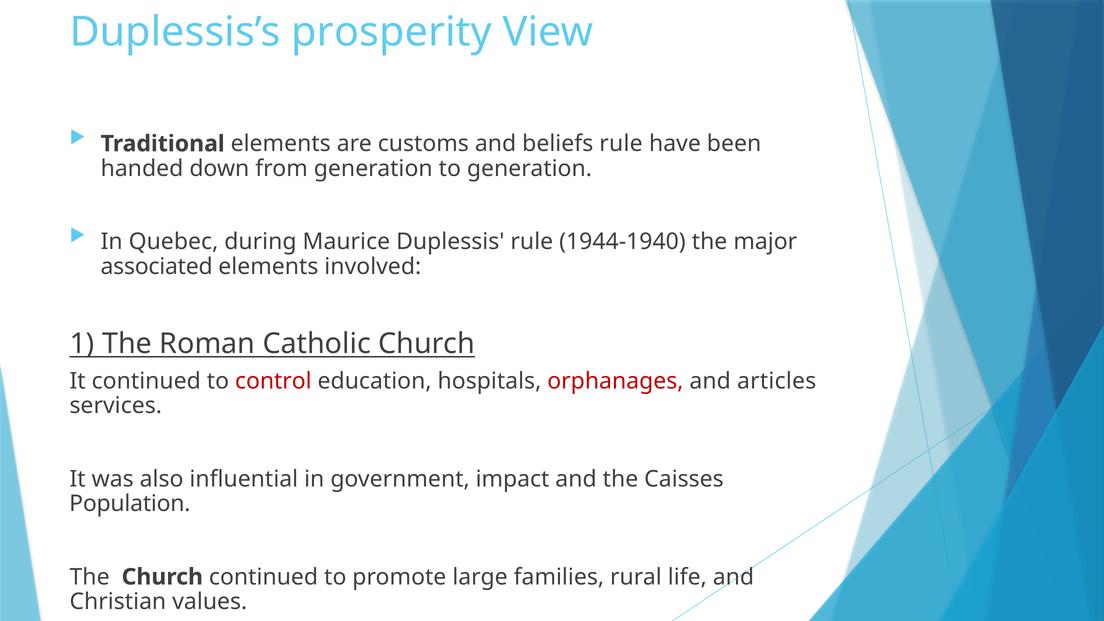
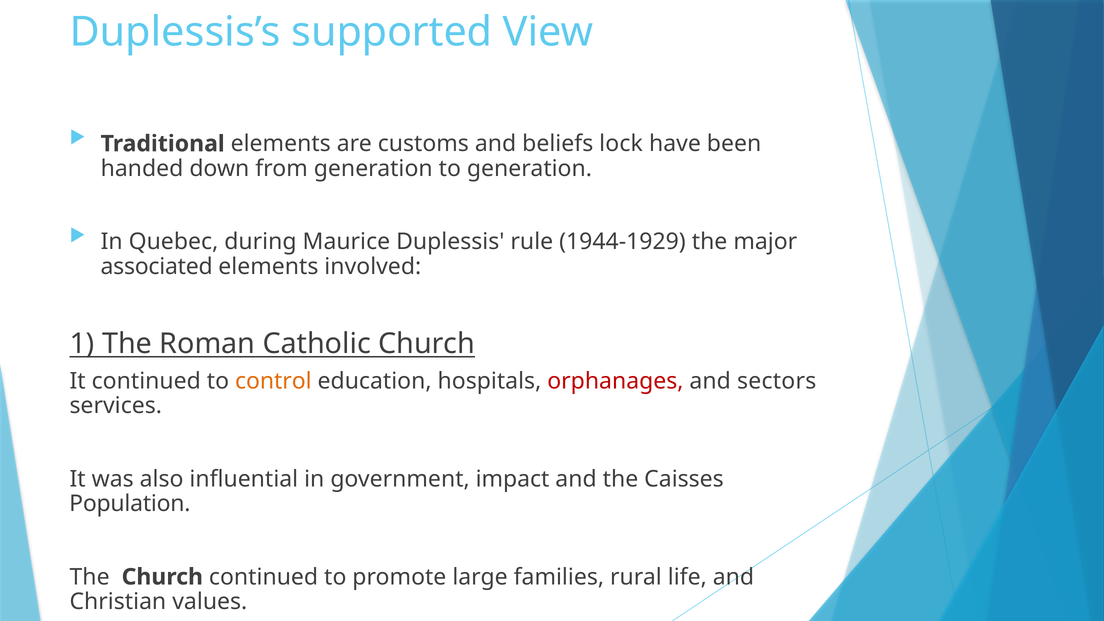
prosperity: prosperity -> supported
beliefs rule: rule -> lock
1944-1940: 1944-1940 -> 1944-1929
control colour: red -> orange
articles: articles -> sectors
